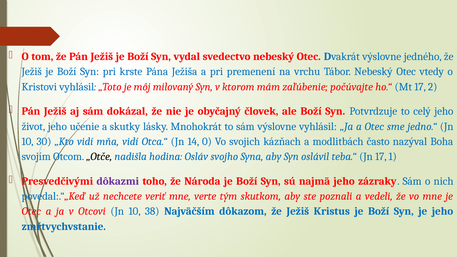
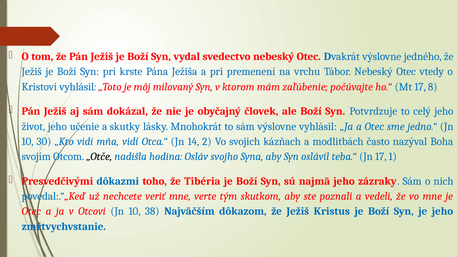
2: 2 -> 8
0: 0 -> 2
dôkazmi colour: purple -> blue
Národa: Národa -> Tibéria
